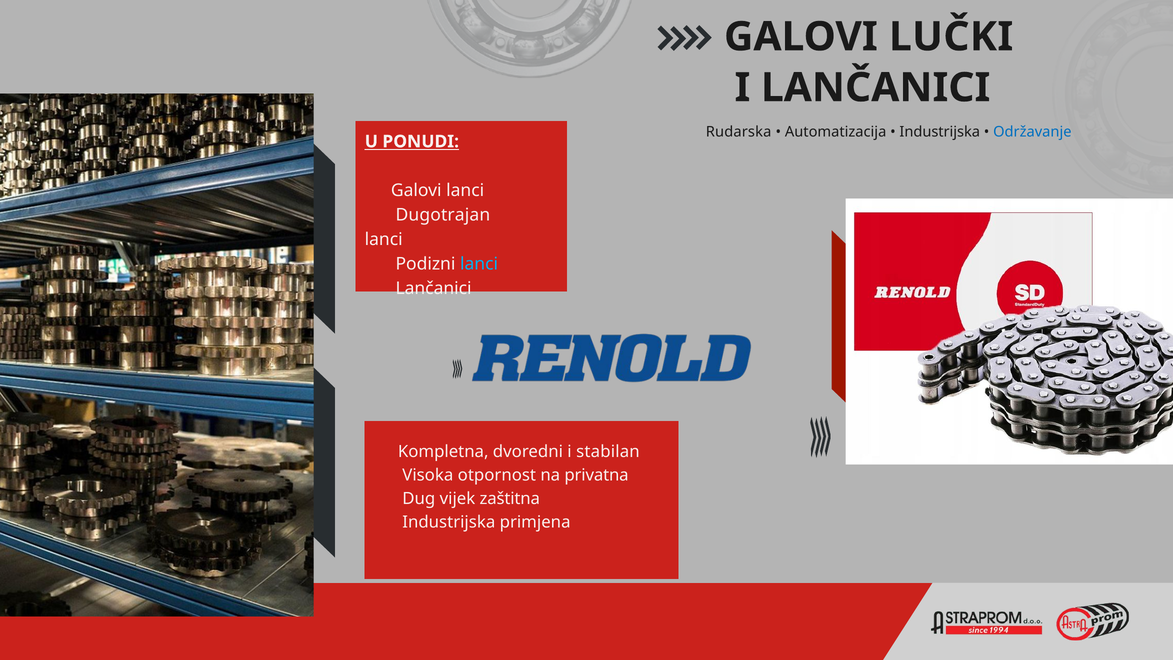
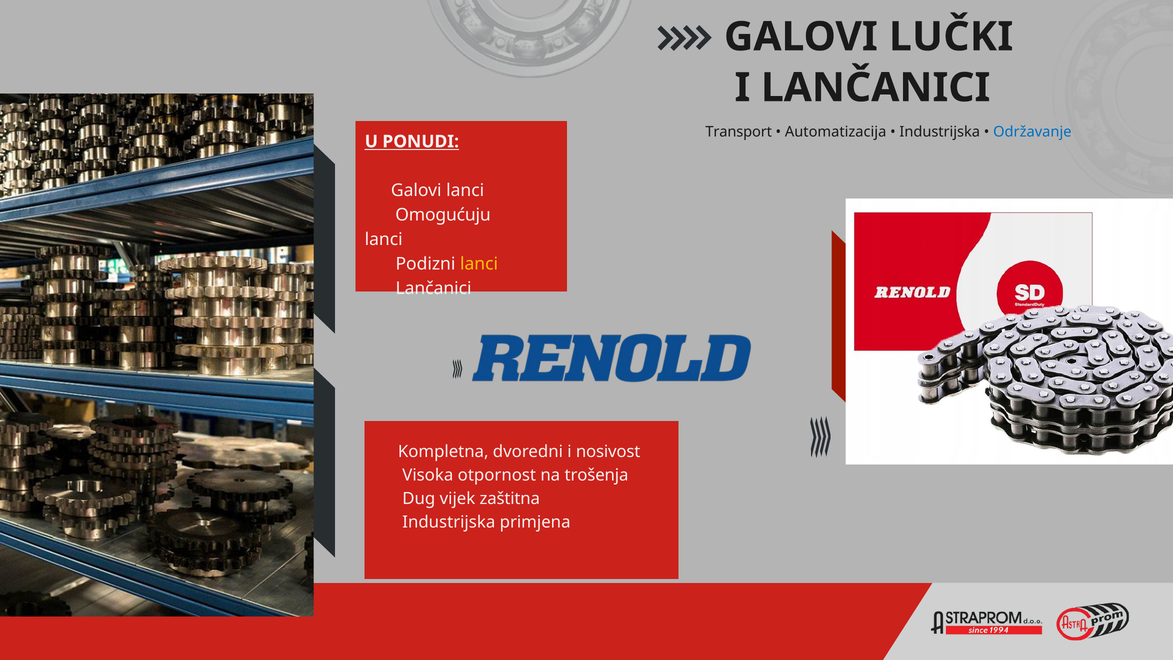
Rudarska: Rudarska -> Transport
Dugotrajan: Dugotrajan -> Omogućuju
lanci at (479, 264) colour: light blue -> yellow
stabilan: stabilan -> nosivost
privatna: privatna -> trošenja
